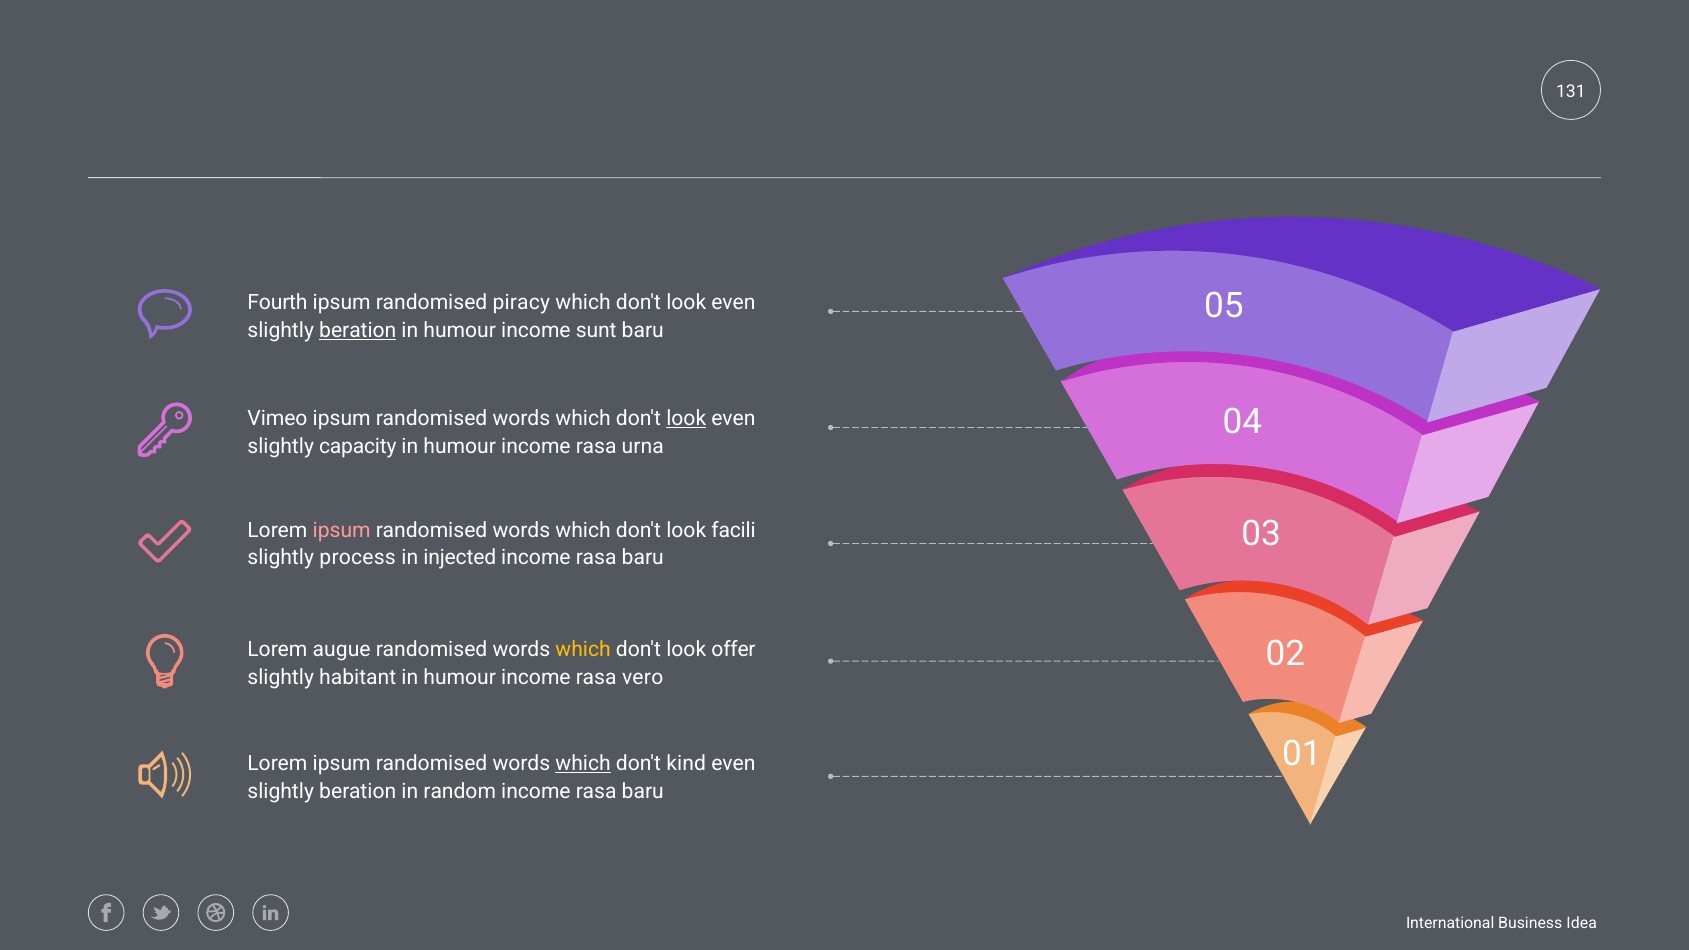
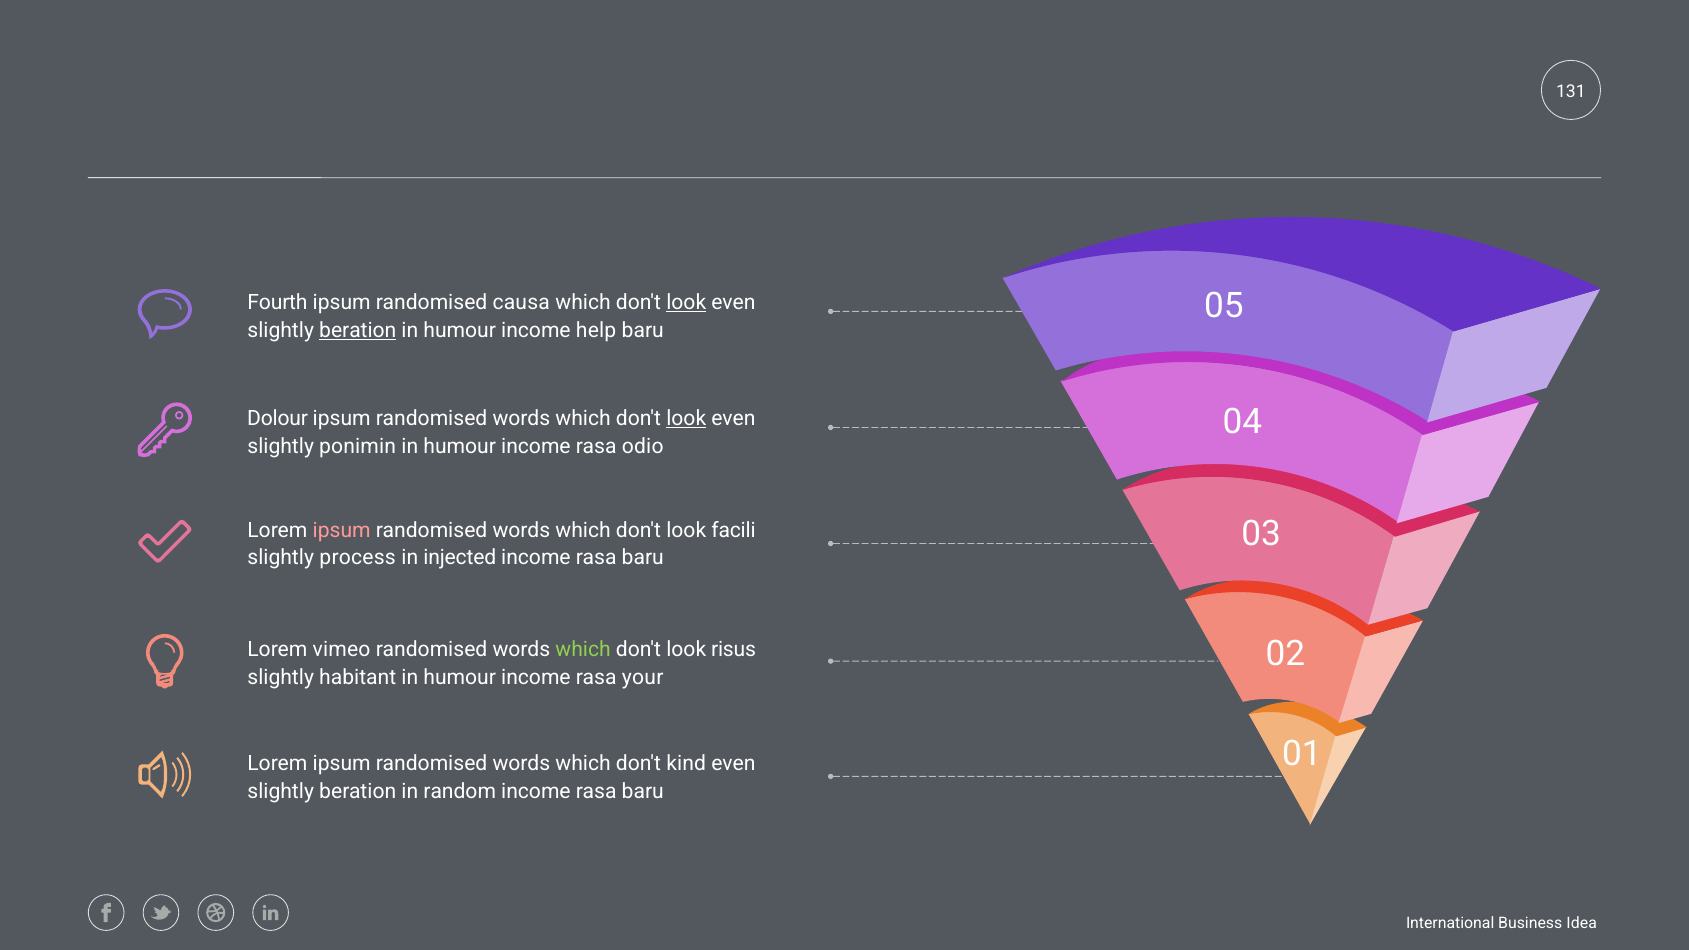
piracy: piracy -> causa
look at (686, 302) underline: none -> present
sunt: sunt -> help
Vimeo: Vimeo -> Dolour
capacity: capacity -> ponimin
urna: urna -> odio
augue: augue -> vimeo
which at (583, 650) colour: yellow -> light green
offer: offer -> risus
vero: vero -> your
which at (583, 763) underline: present -> none
